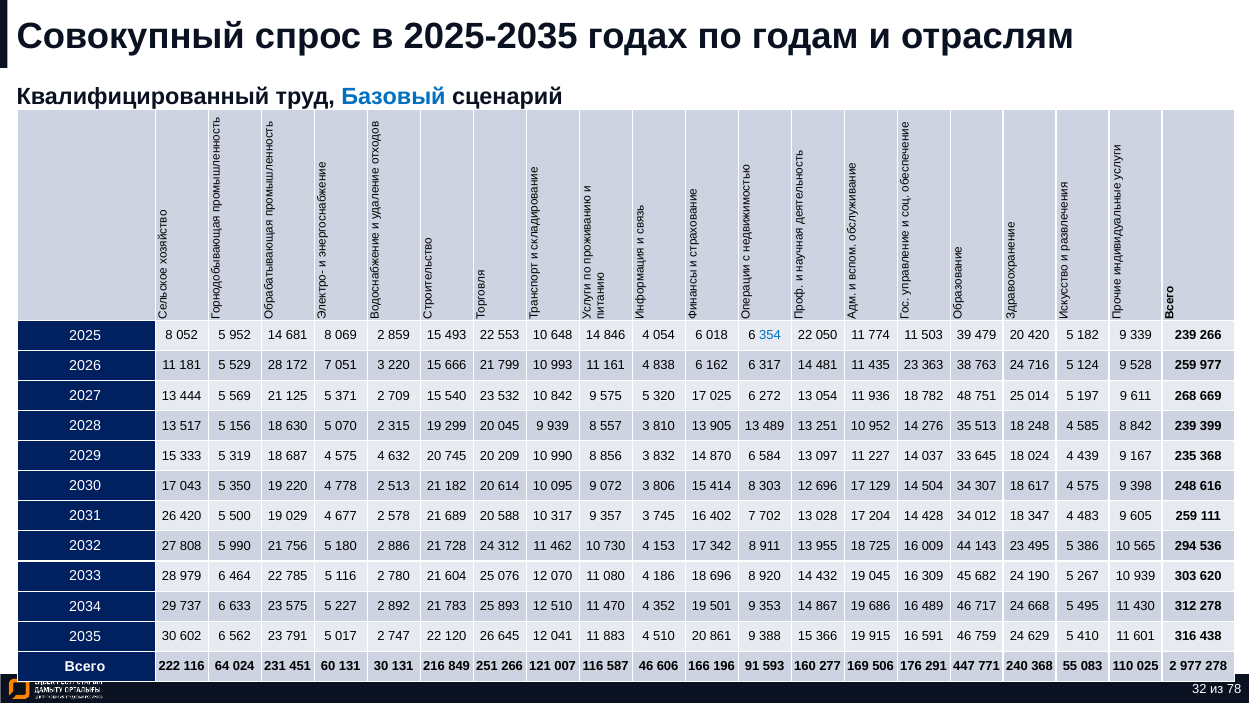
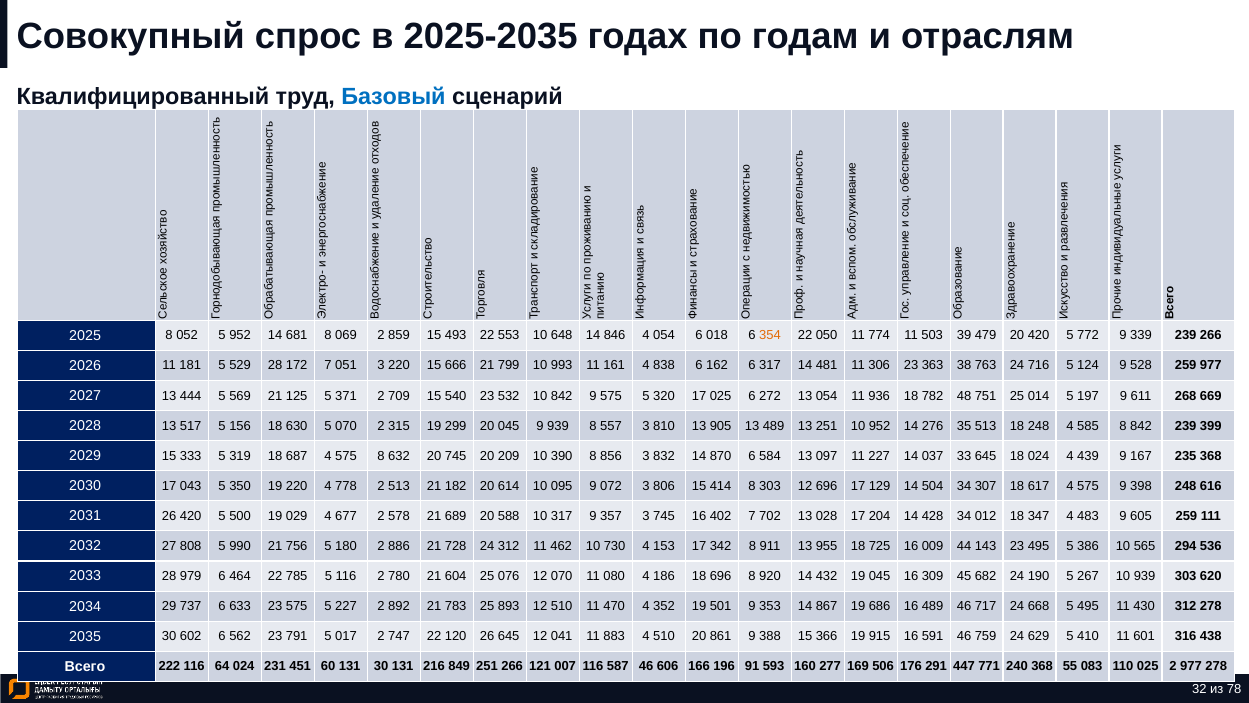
354 colour: blue -> orange
5 182: 182 -> 772
435: 435 -> 306
575 4: 4 -> 8
10 990: 990 -> 390
